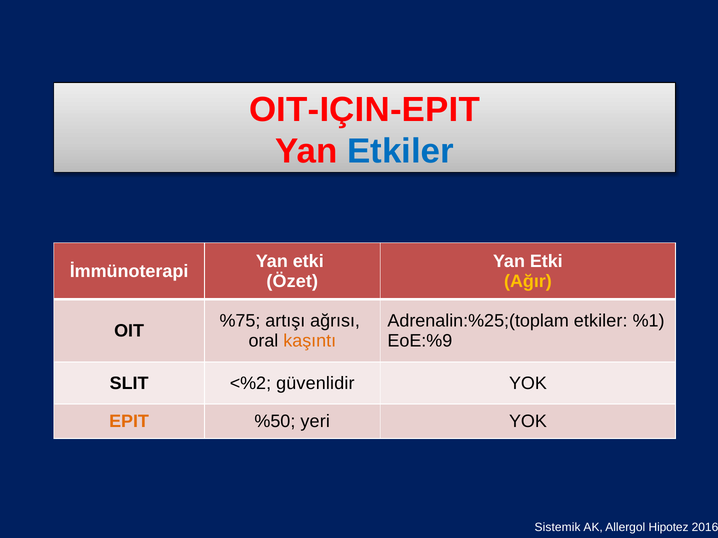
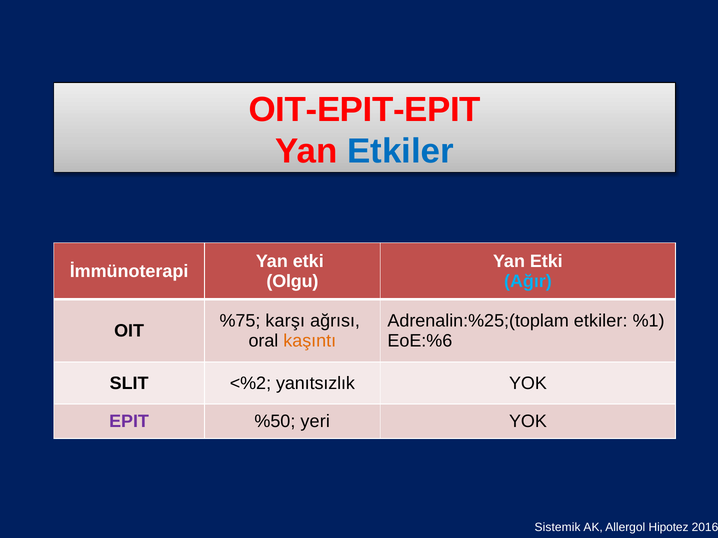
OIT-IÇIN-EPIT: OIT-IÇIN-EPIT -> OIT-EPIT-EPIT
Özet: Özet -> Olgu
Ağır colour: yellow -> light blue
artışı: artışı -> karşı
EoE:%9: EoE:%9 -> EoE:%6
güvenlidir: güvenlidir -> yanıtsızlık
EPIT colour: orange -> purple
